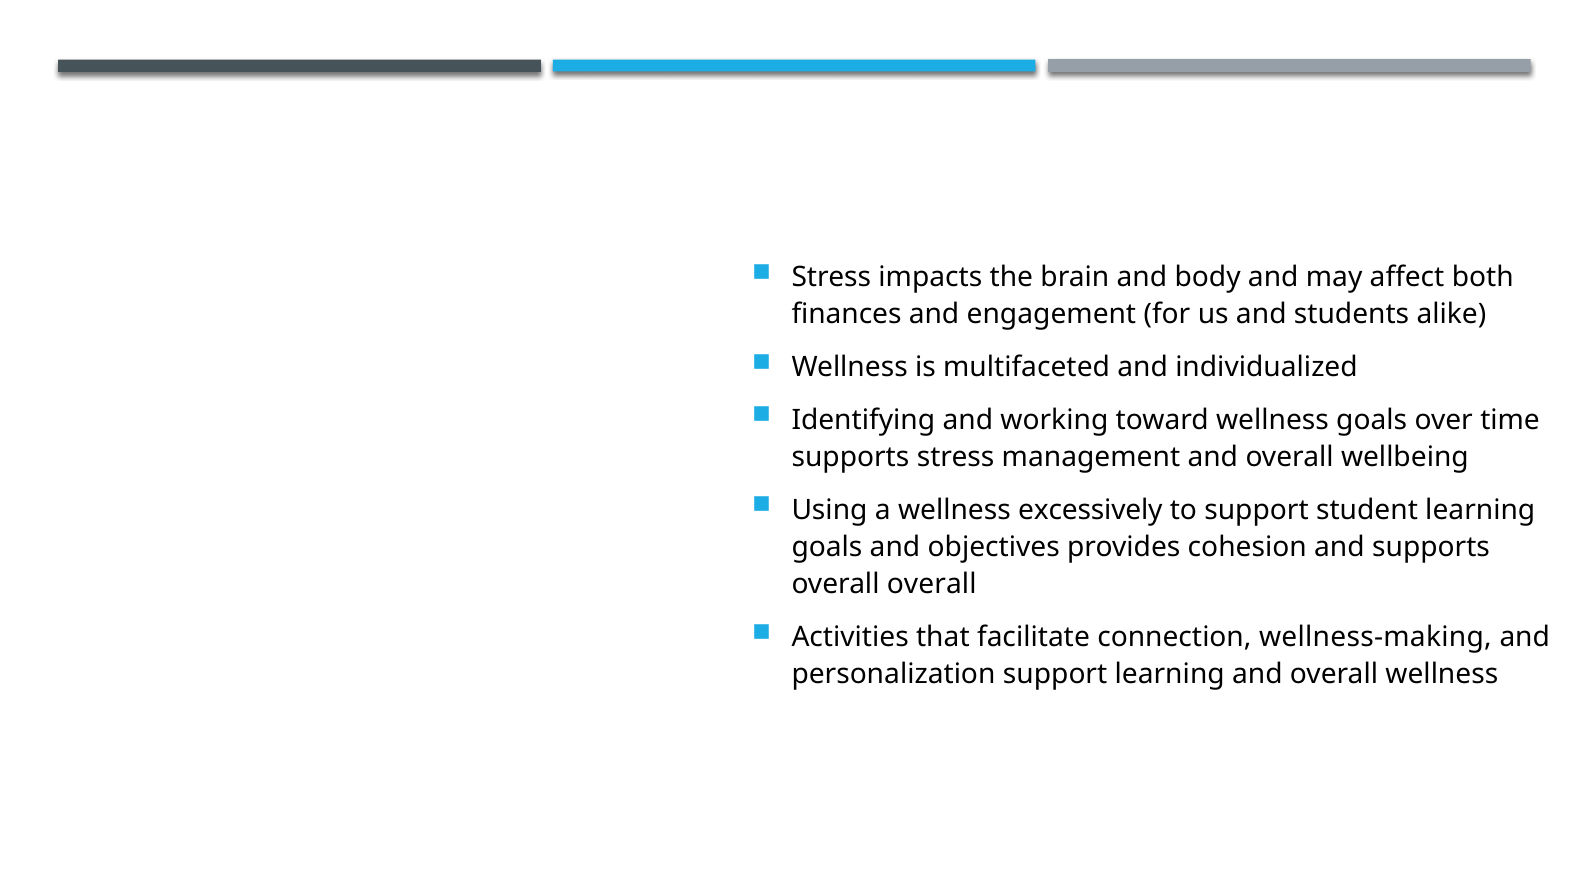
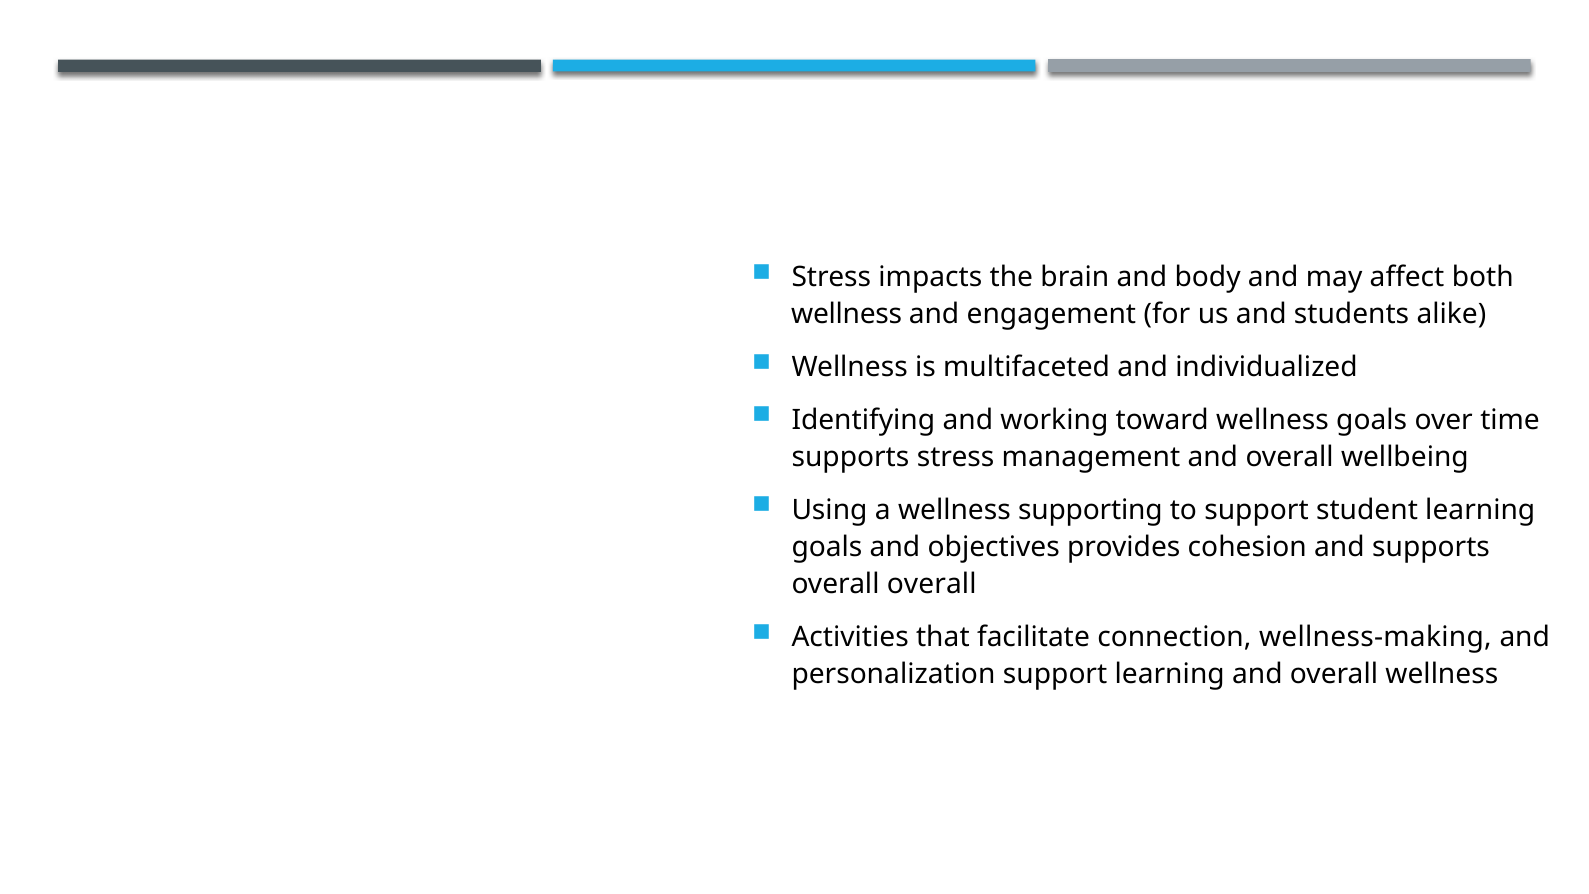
finances at (847, 314): finances -> wellness
excessively: excessively -> supporting
